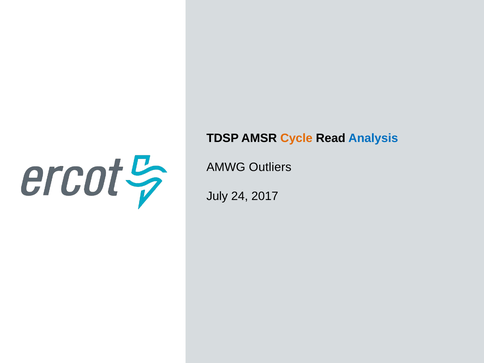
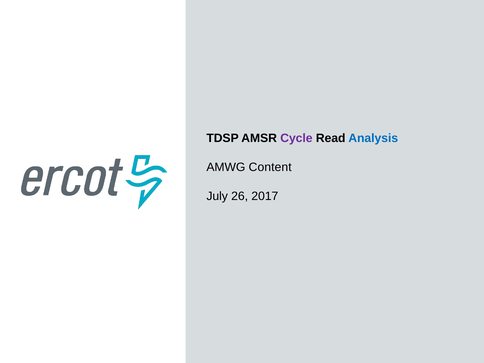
Cycle colour: orange -> purple
Outliers: Outliers -> Content
24: 24 -> 26
